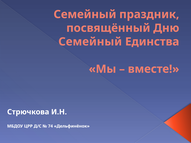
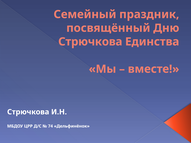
Семейный at (90, 42): Семейный -> Стрючкова
